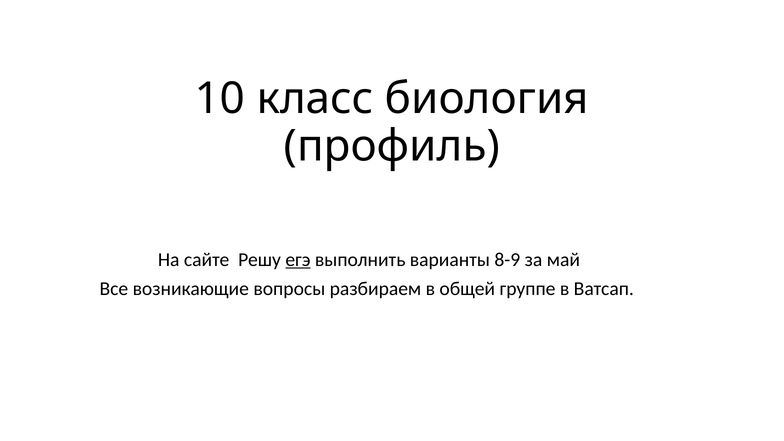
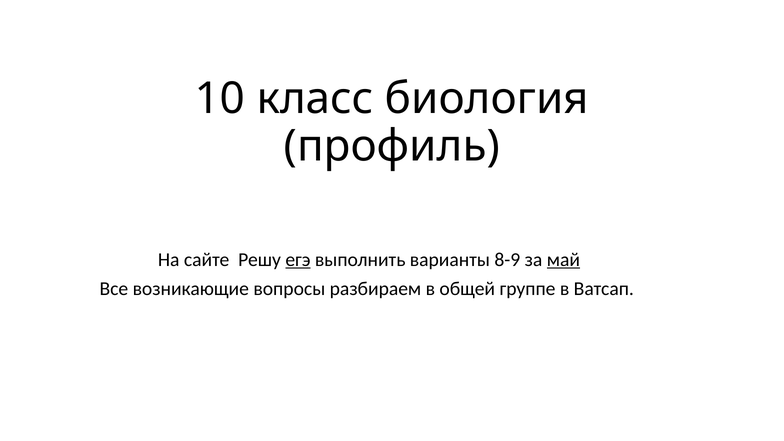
май underline: none -> present
